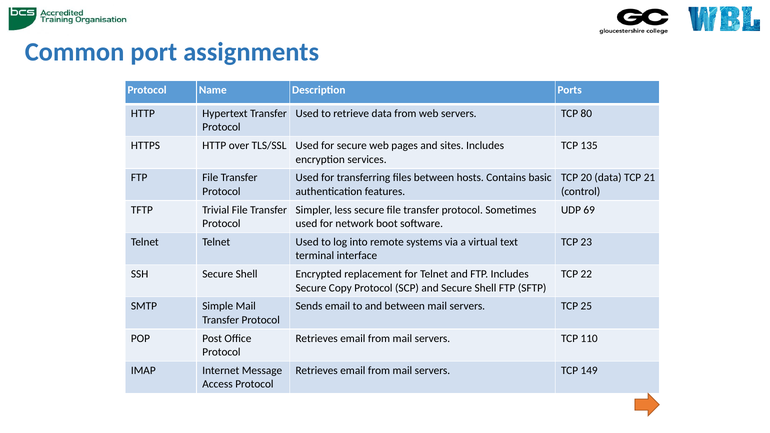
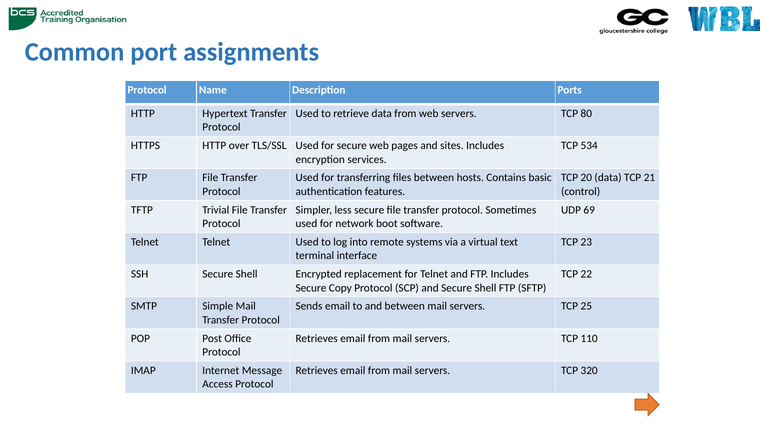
135: 135 -> 534
149: 149 -> 320
